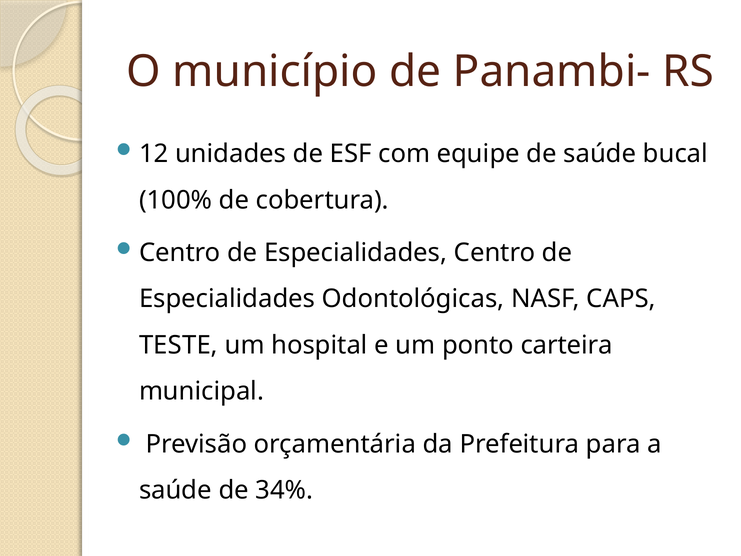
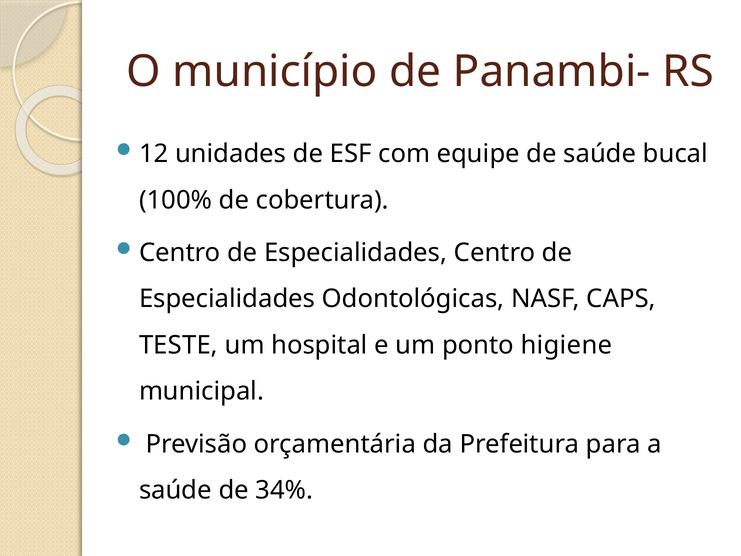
carteira: carteira -> higiene
